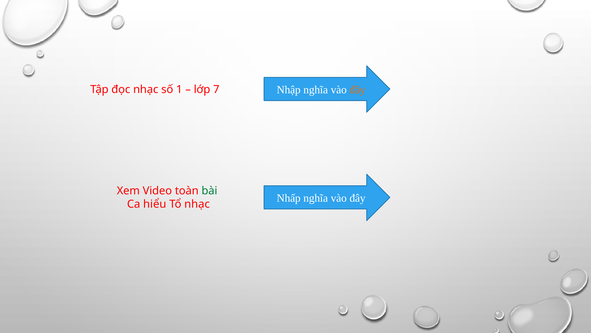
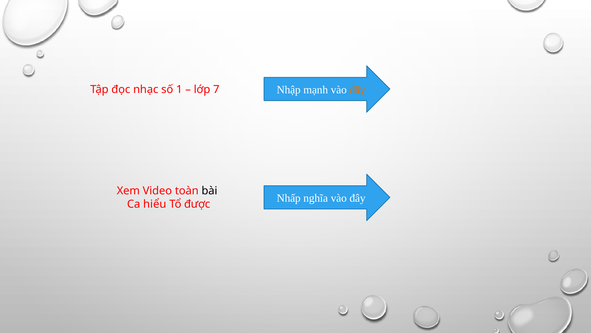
Nhập nghĩa: nghĩa -> mạnh
bài colour: green -> black
Tổ nhạc: nhạc -> được
